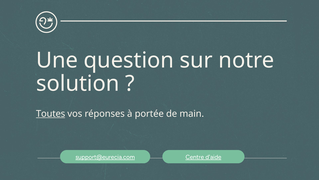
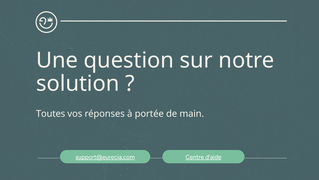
Toutes underline: present -> none
